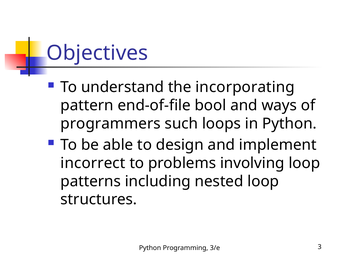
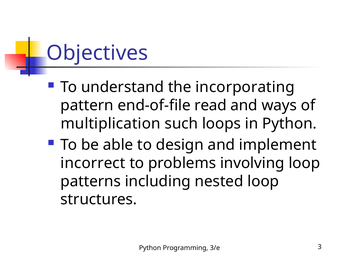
bool: bool -> read
programmers: programmers -> multiplication
